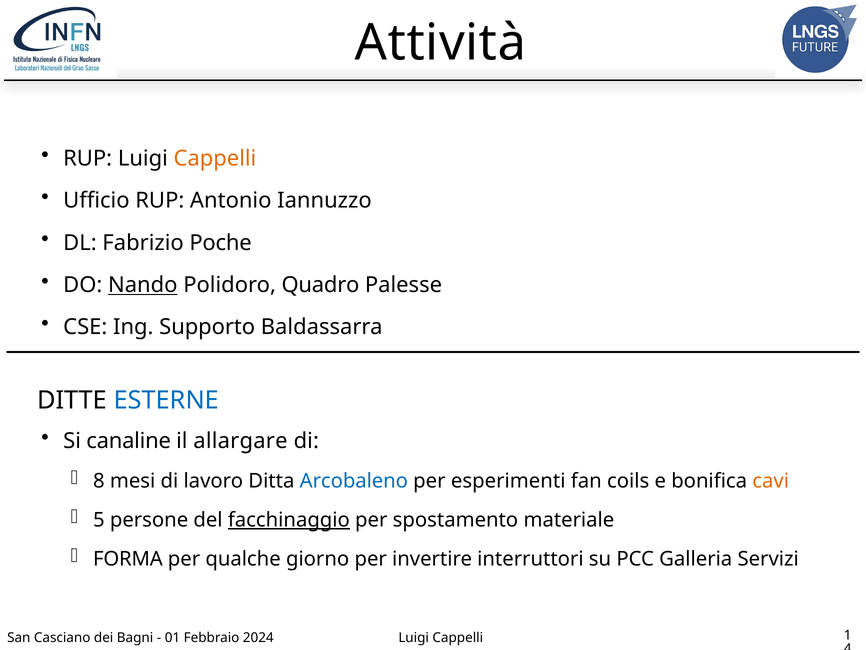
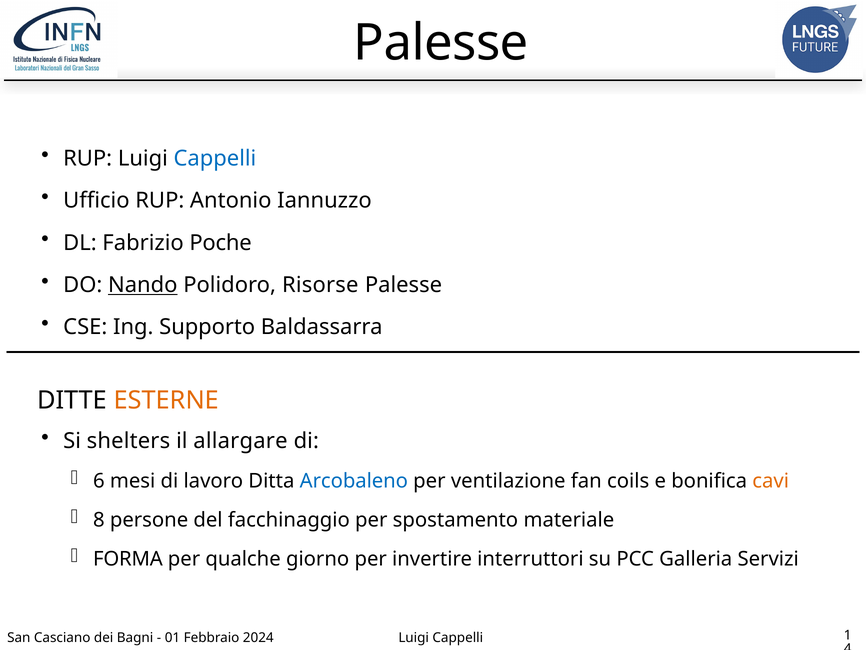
Attività at (441, 43): Attività -> Palesse
Cappelli at (215, 158) colour: orange -> blue
Quadro: Quadro -> Risorse
ESTERNE colour: blue -> orange
canaline: canaline -> shelters
8: 8 -> 6
esperimenti: esperimenti -> ventilazione
5: 5 -> 8
facchinaggio underline: present -> none
